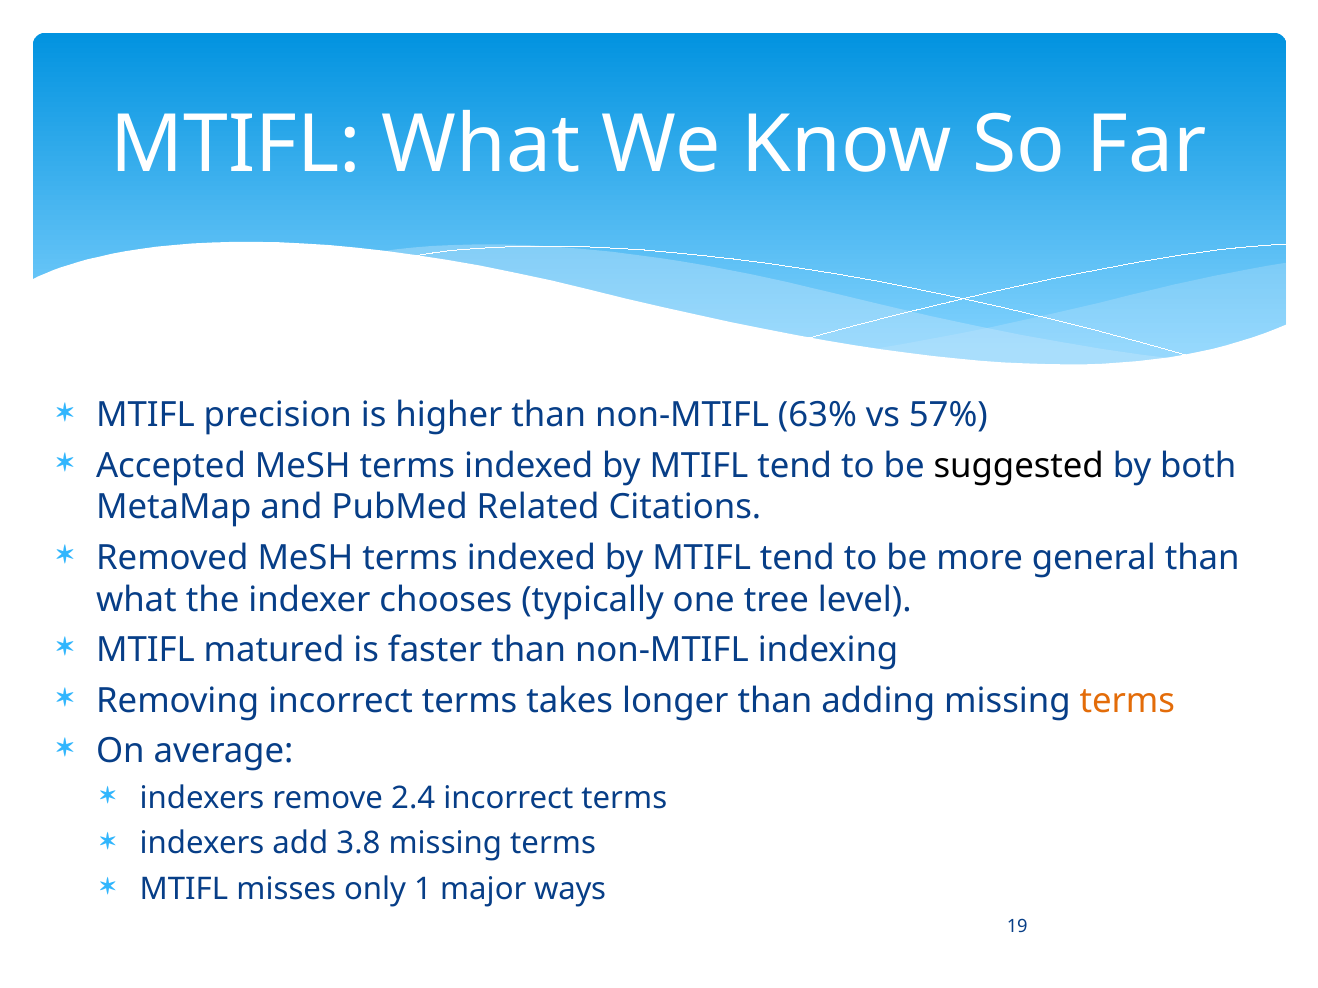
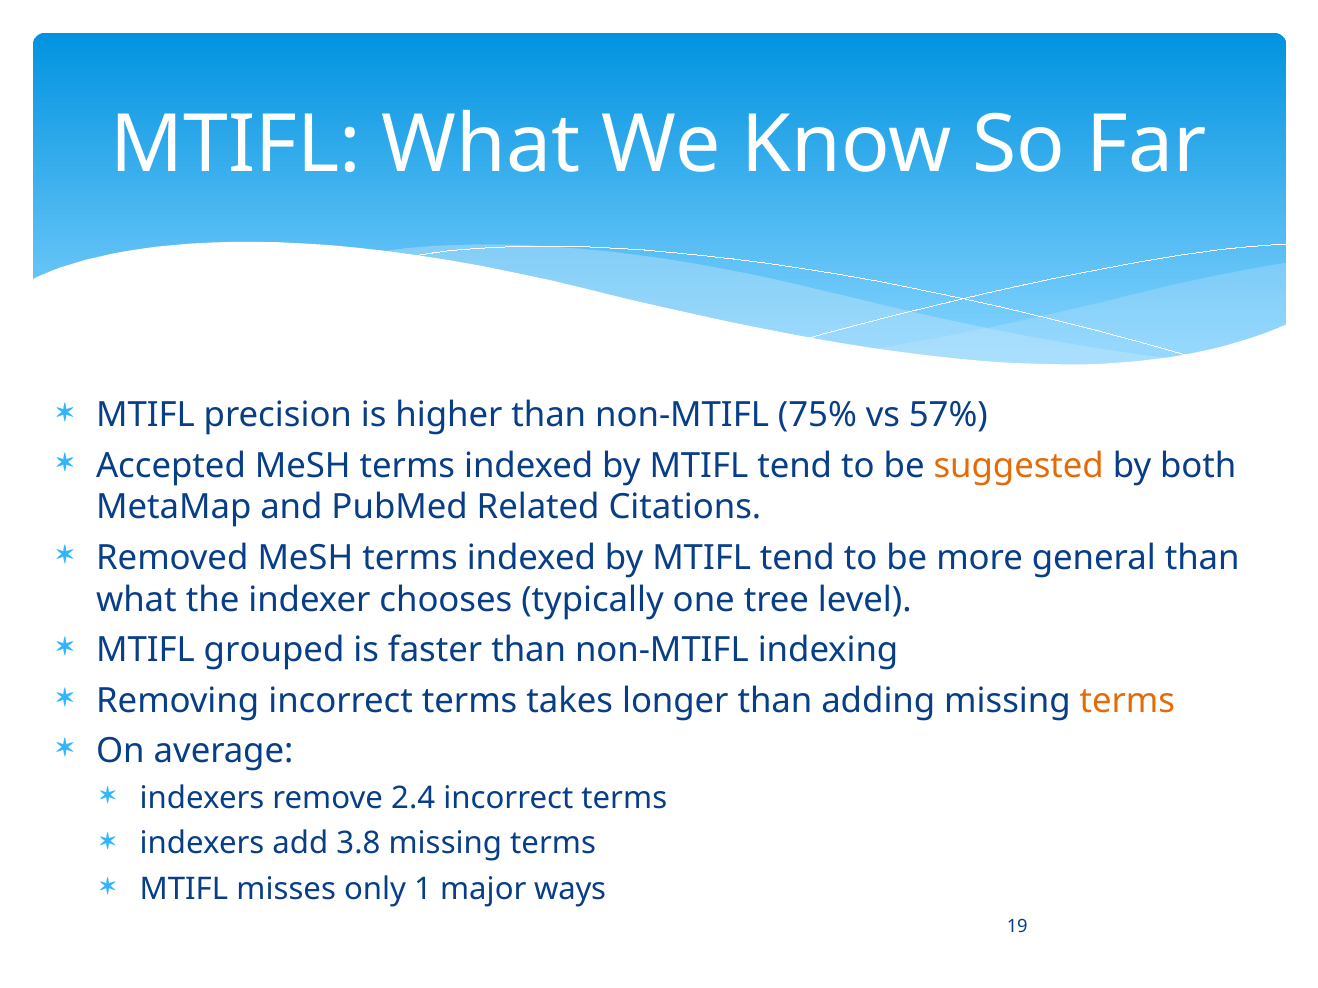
63%: 63% -> 75%
suggested colour: black -> orange
matured: matured -> grouped
